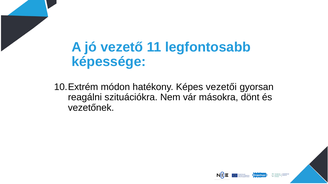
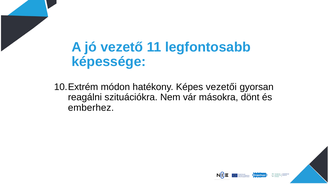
vezetőnek: vezetőnek -> emberhez
